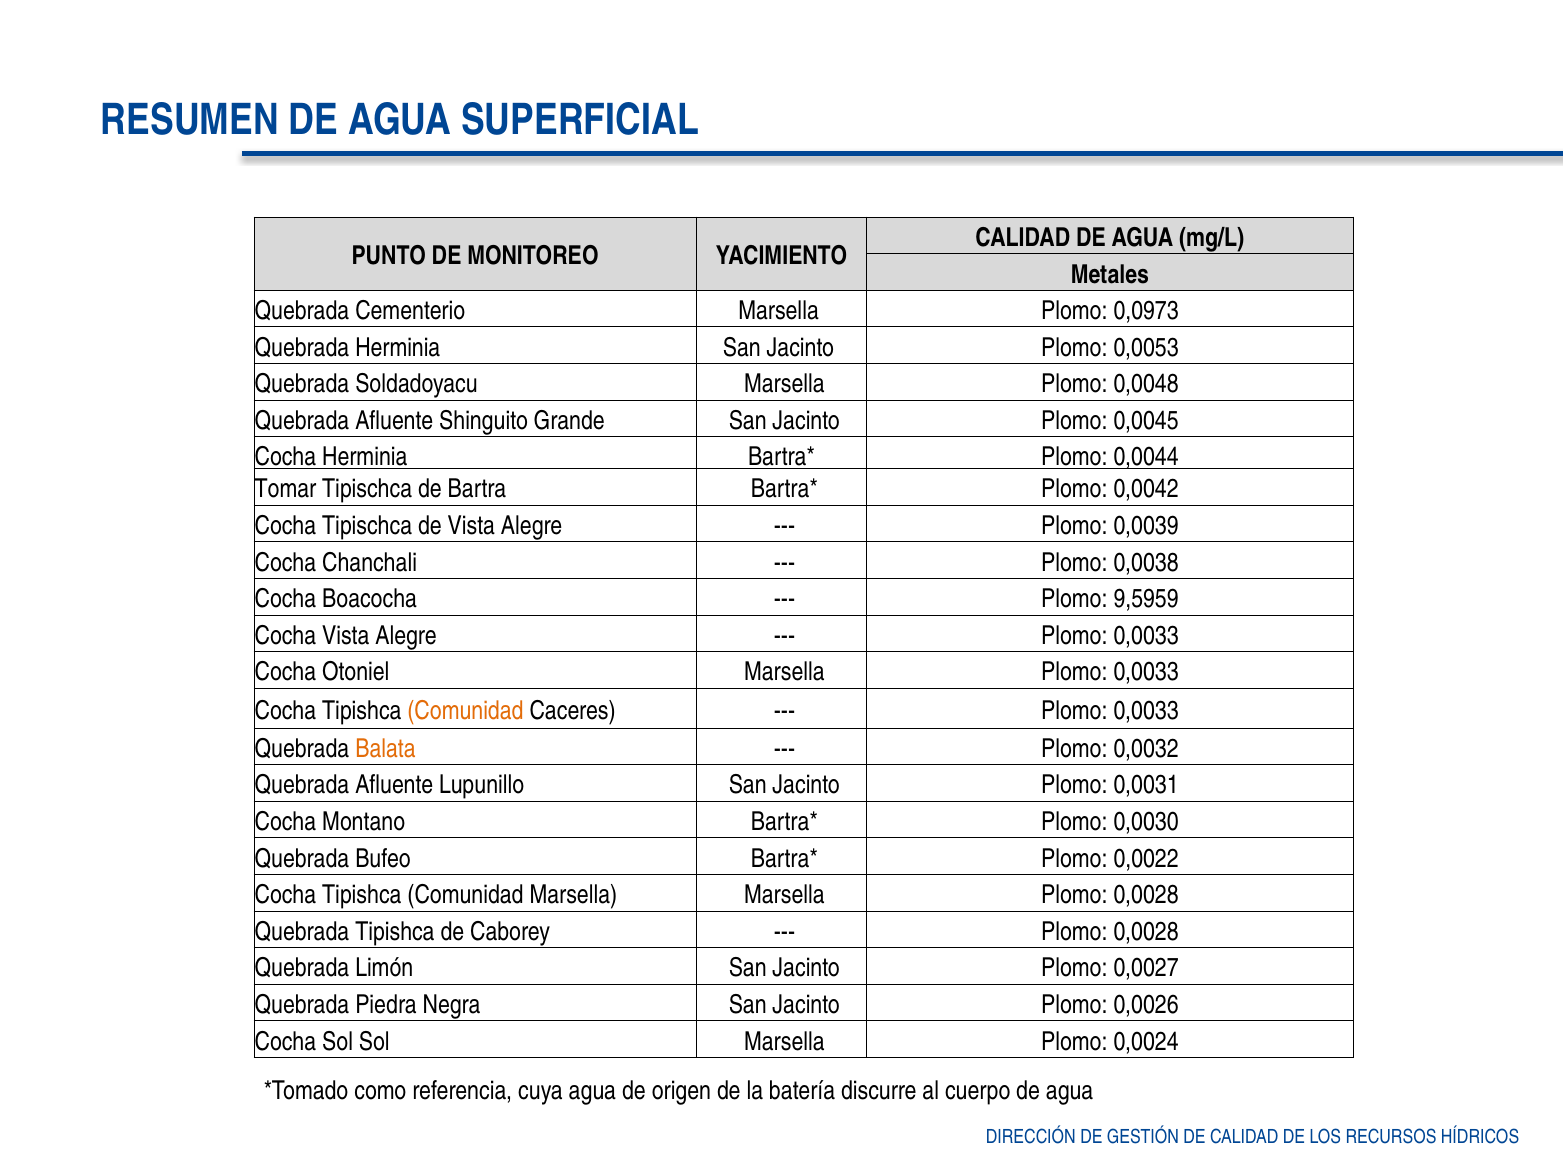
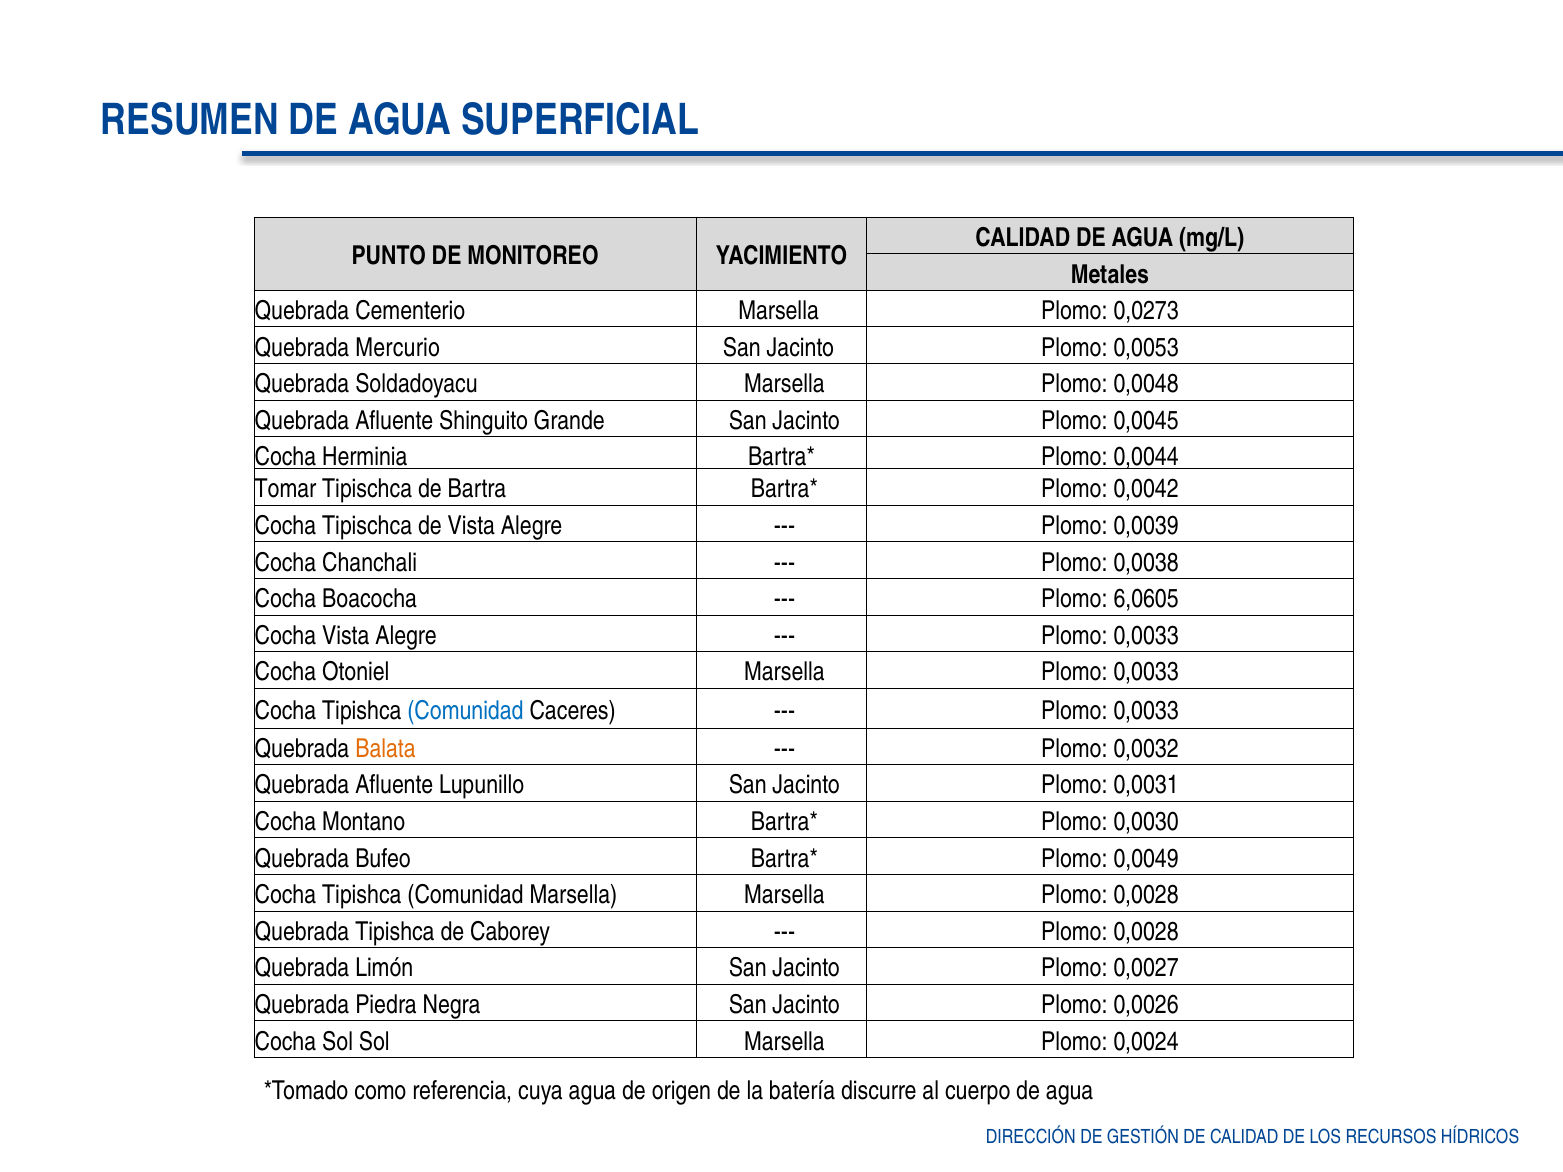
0,0973: 0,0973 -> 0,0273
Quebrada Herminia: Herminia -> Mercurio
9,5959: 9,5959 -> 6,0605
Comunidad at (465, 711) colour: orange -> blue
0,0022: 0,0022 -> 0,0049
